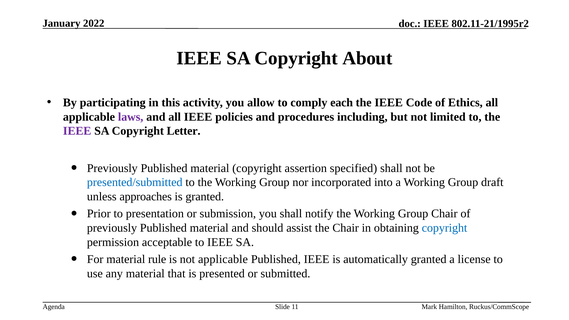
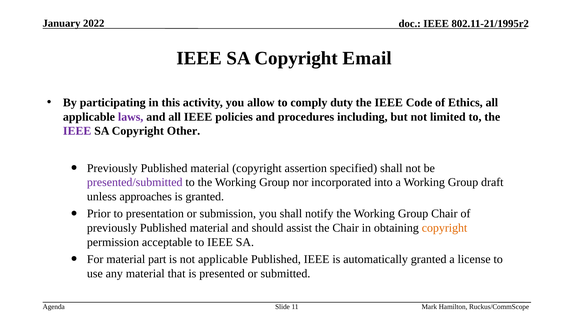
About: About -> Email
each: each -> duty
Letter: Letter -> Other
presented/submitted colour: blue -> purple
copyright at (445, 228) colour: blue -> orange
rule: rule -> part
